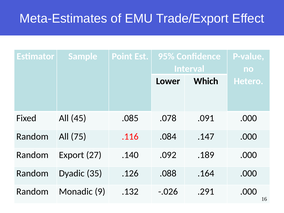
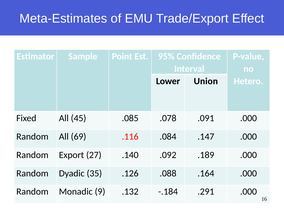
Which: Which -> Union
75: 75 -> 69
-.026: -.026 -> -.184
